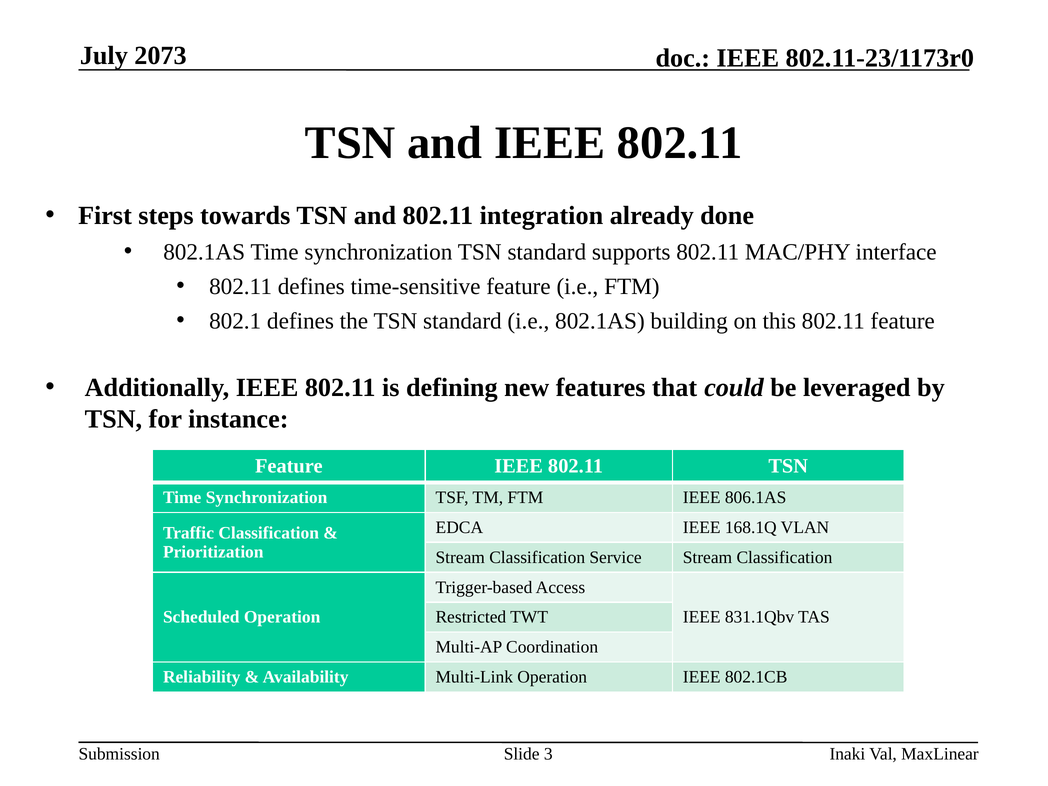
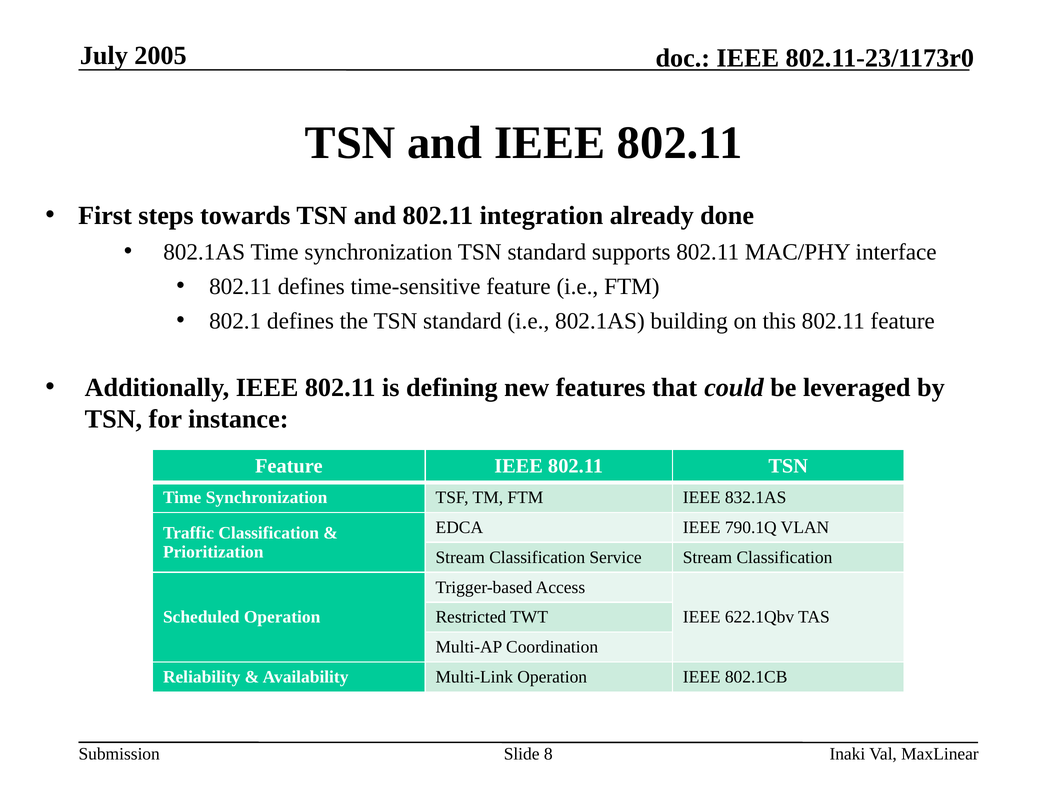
2073: 2073 -> 2005
806.1AS: 806.1AS -> 832.1AS
168.1Q: 168.1Q -> 790.1Q
831.1Qbv: 831.1Qbv -> 622.1Qbv
3: 3 -> 8
